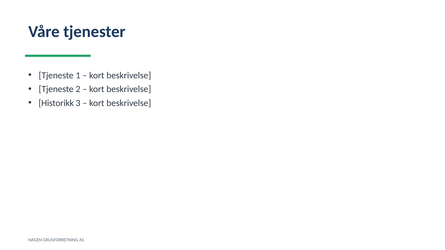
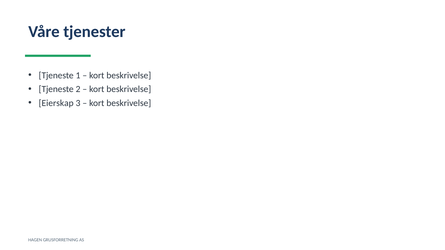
Historikk: Historikk -> Eierskap
